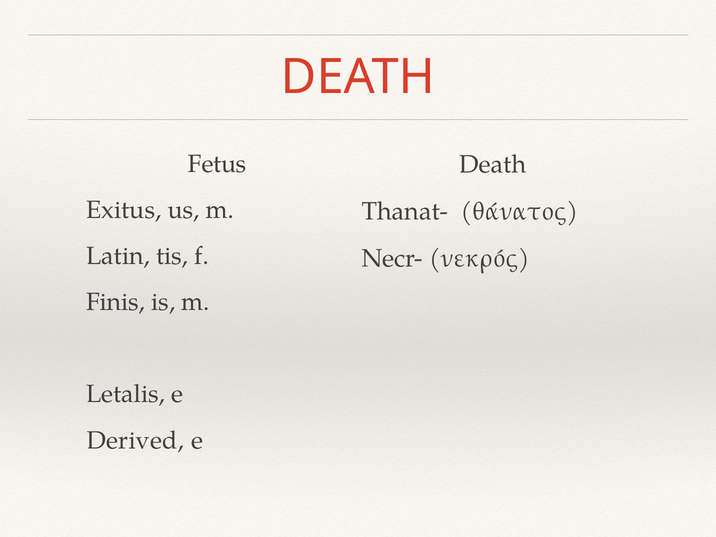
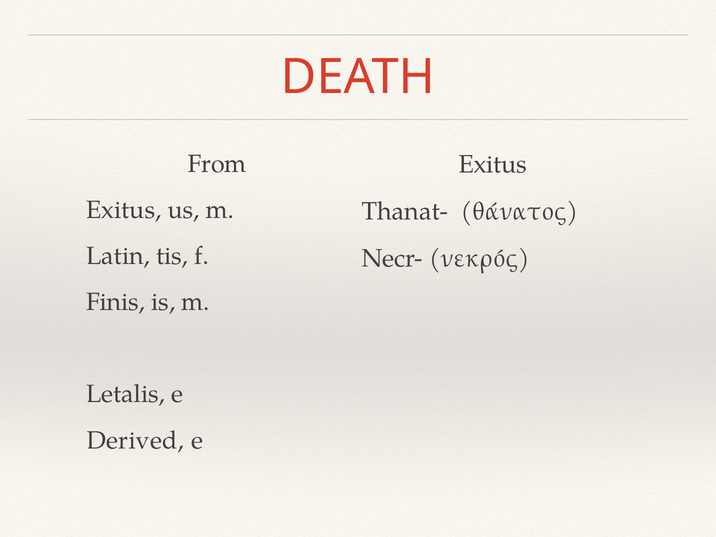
Fetus: Fetus -> From
Death at (493, 164): Death -> Exitus
